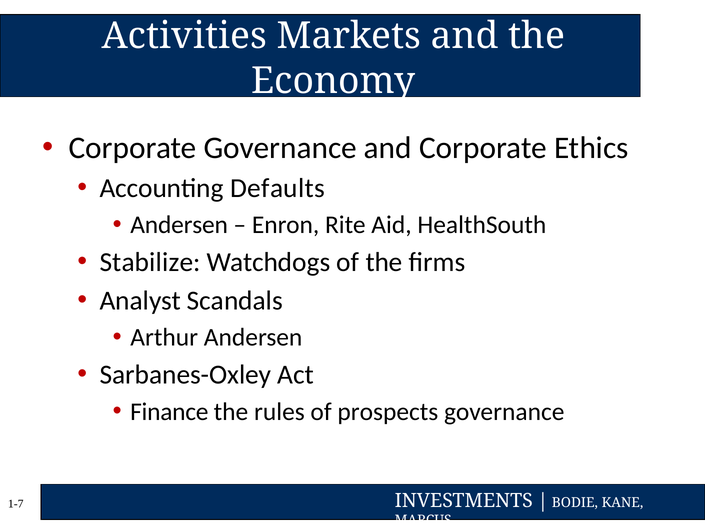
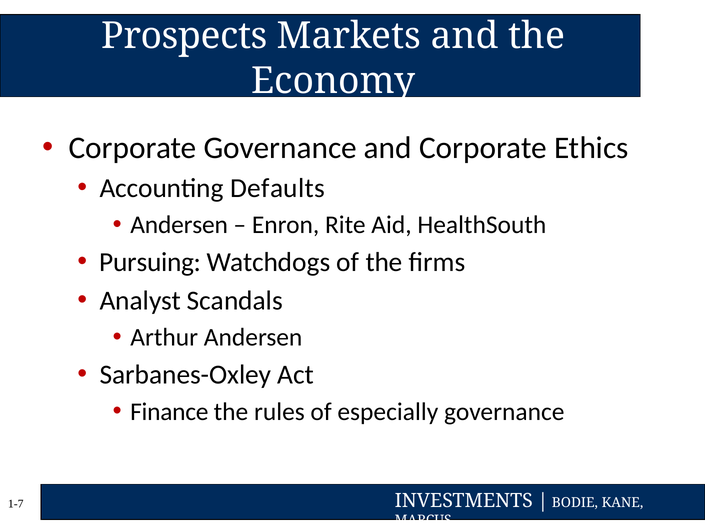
Activities: Activities -> Prospects
Stabilize: Stabilize -> Pursuing
prospects: prospects -> especially
